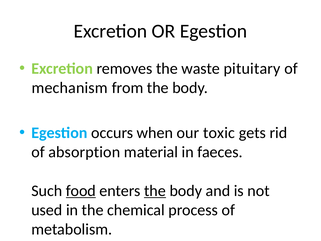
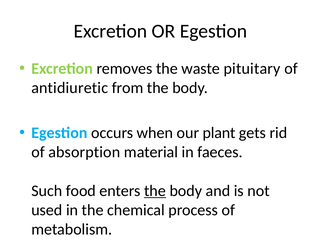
mechanism: mechanism -> antidiuretic
toxic: toxic -> plant
food underline: present -> none
